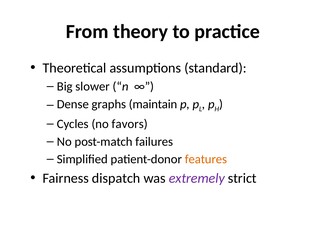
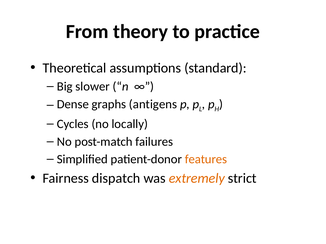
maintain: maintain -> antigens
favors: favors -> locally
extremely colour: purple -> orange
